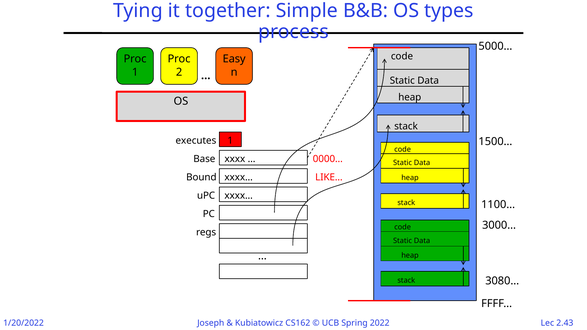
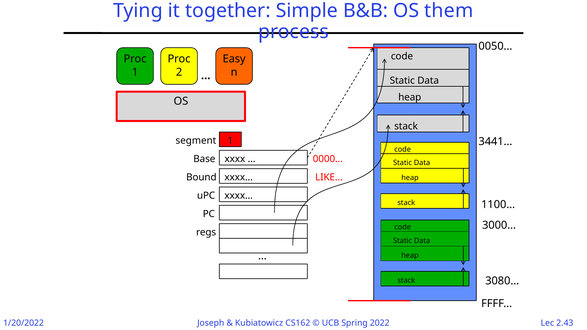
types: types -> them
5000…: 5000… -> 0050…
executes: executes -> segment
1500…: 1500… -> 3441…
